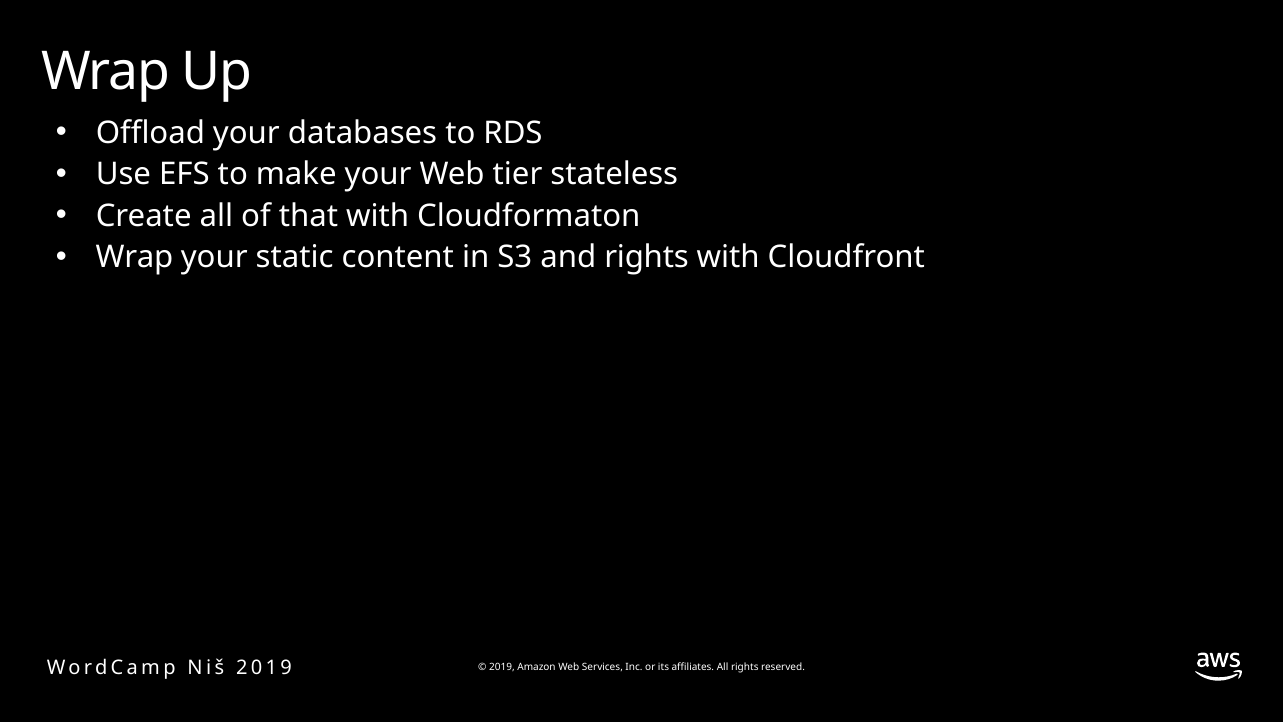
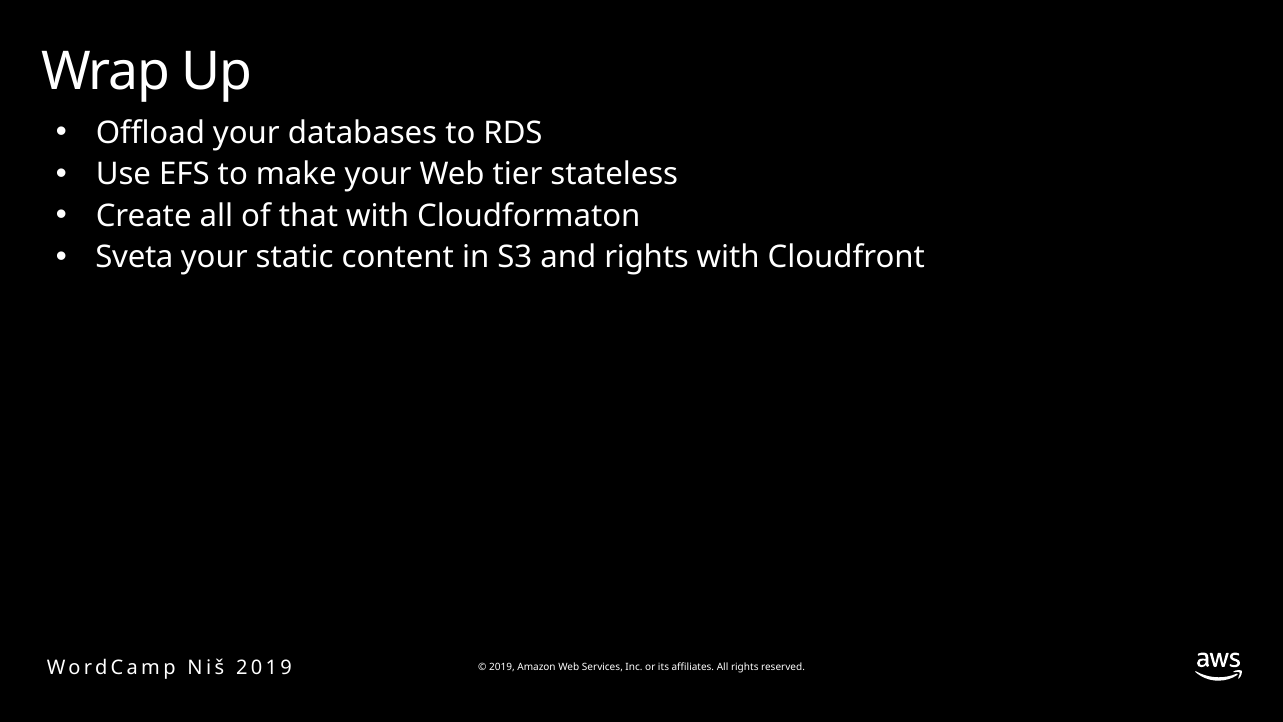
Wrap at (134, 257): Wrap -> Sveta
